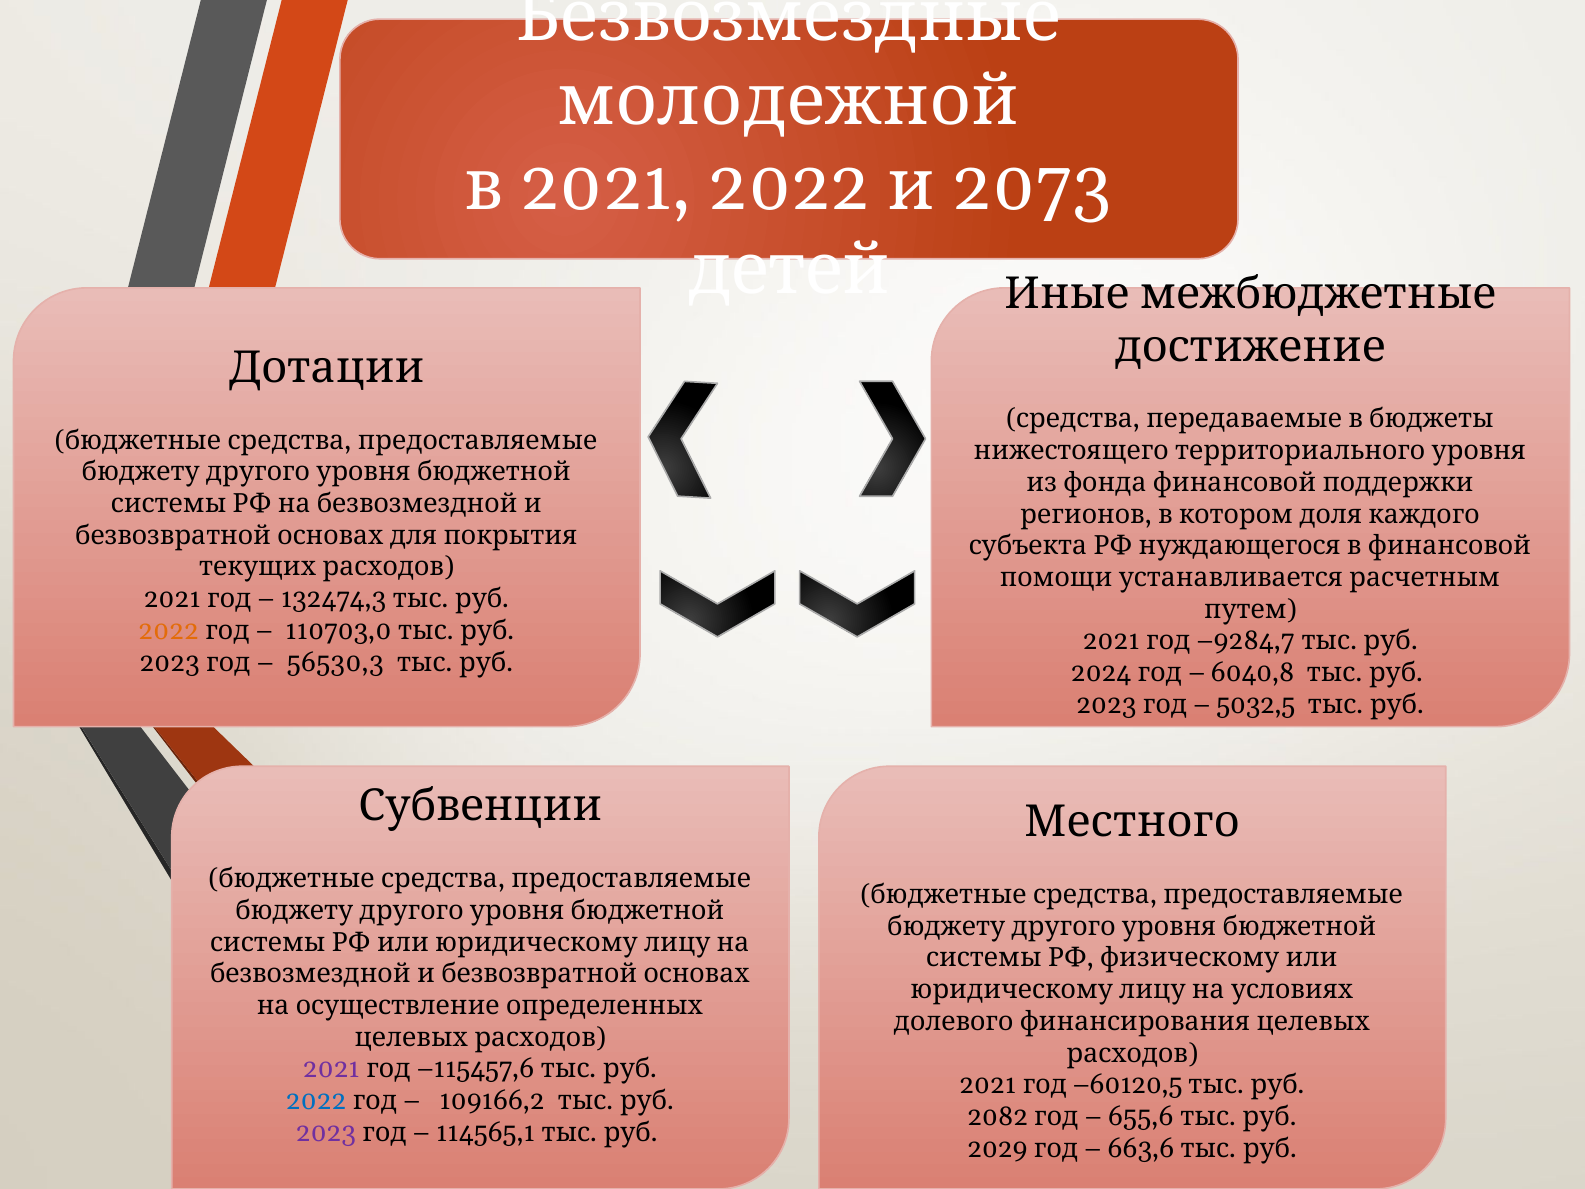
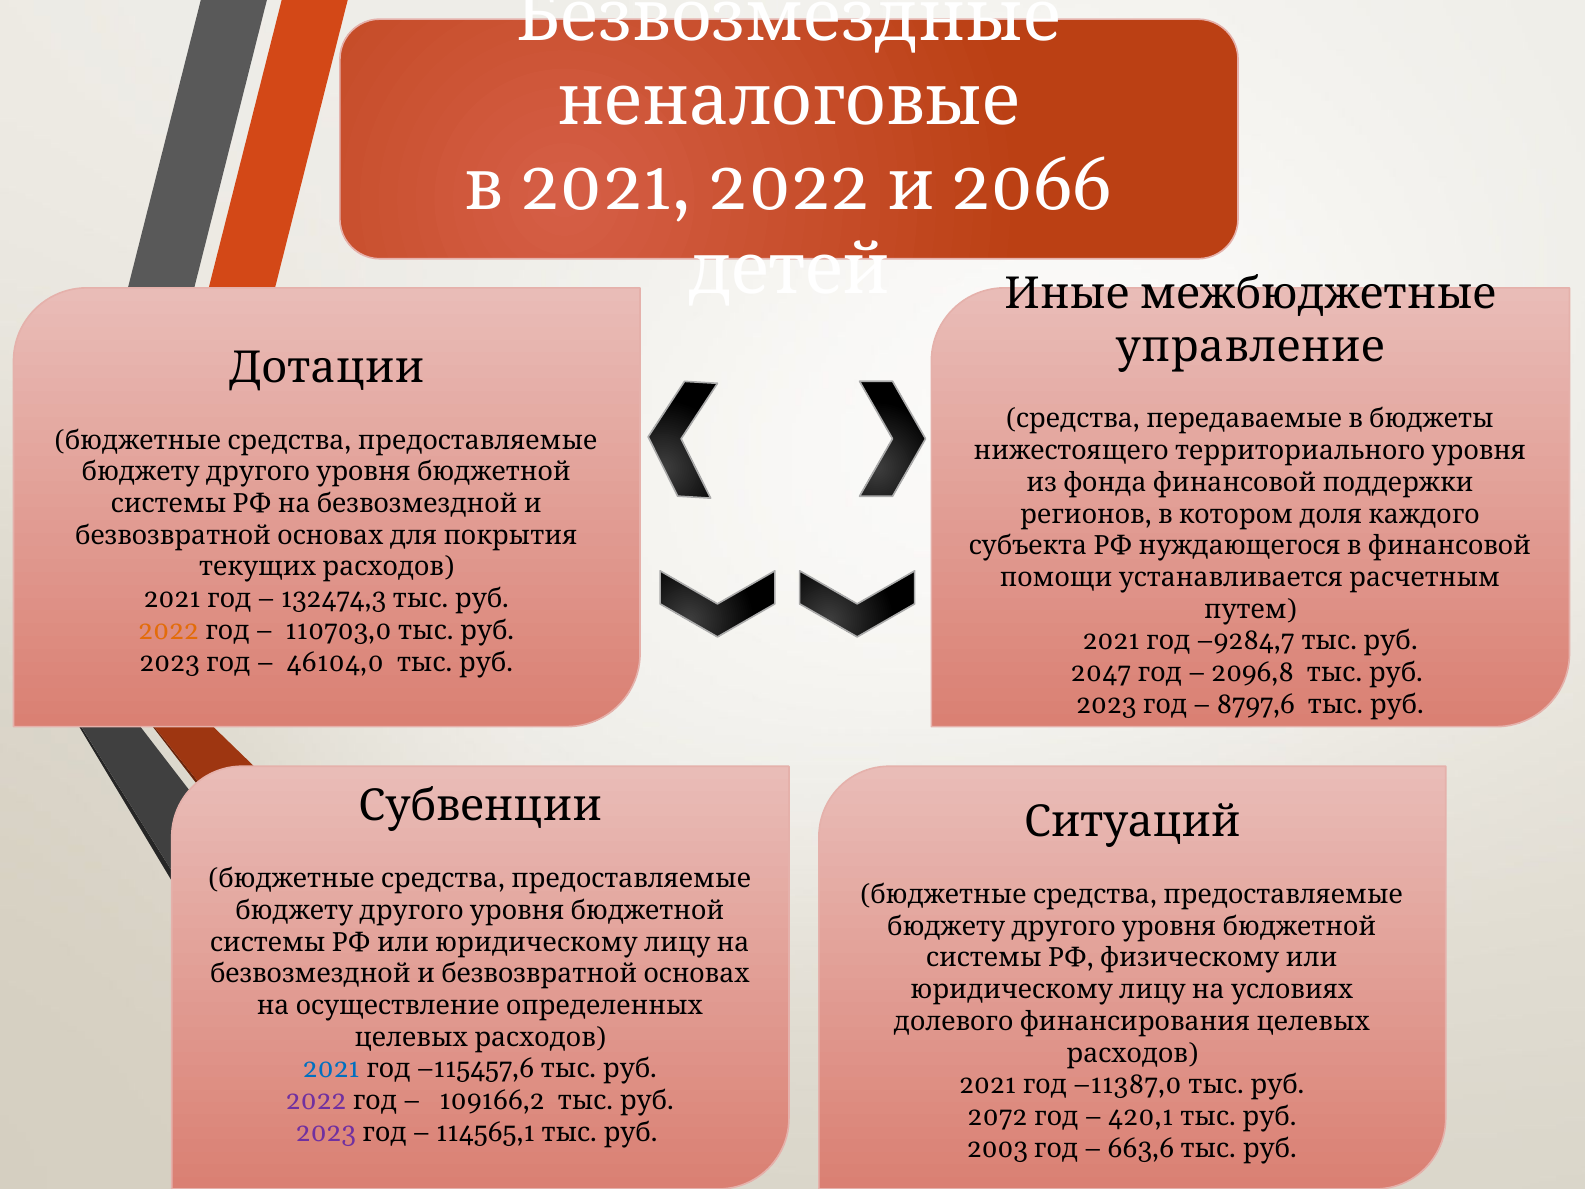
молодежной: молодежной -> неналоговые
2073: 2073 -> 2066
достижение: достижение -> управление
56530,3: 56530,3 -> 46104,0
2024: 2024 -> 2047
6040,8: 6040,8 -> 2096,8
5032,5: 5032,5 -> 8797,6
Местного: Местного -> Ситуаций
2021 at (331, 1069) colour: purple -> blue
–60120,5: –60120,5 -> –11387,0
2022 at (316, 1101) colour: blue -> purple
2082: 2082 -> 2072
655,6: 655,6 -> 420,1
2029: 2029 -> 2003
